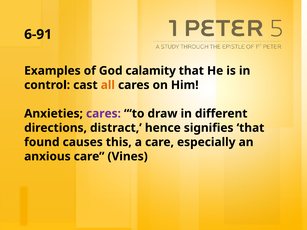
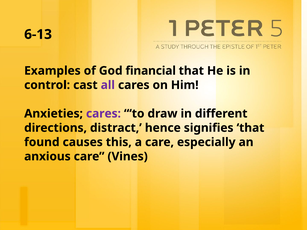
6-91: 6-91 -> 6-13
calamity: calamity -> financial
all colour: orange -> purple
